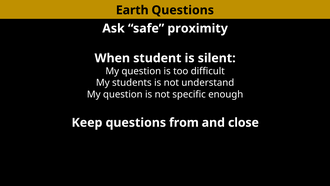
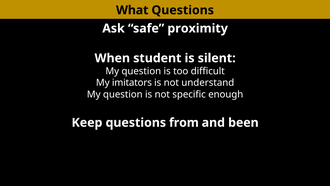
Earth: Earth -> What
students: students -> imitators
close: close -> been
